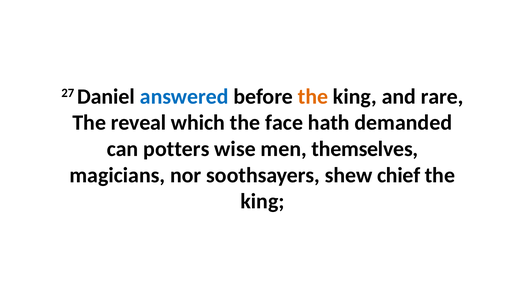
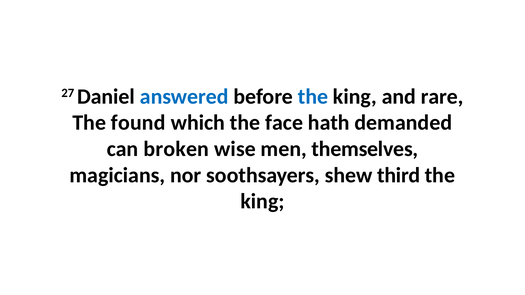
the at (313, 97) colour: orange -> blue
reveal: reveal -> found
potters: potters -> broken
chief: chief -> third
